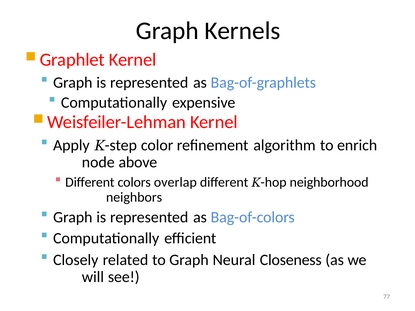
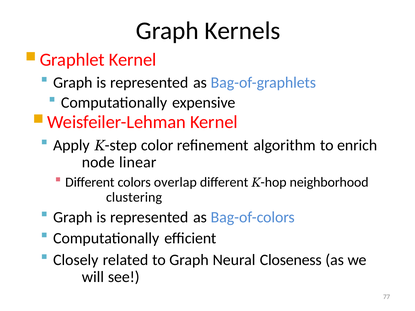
above: above -> linear
neighbors: neighbors -> clustering
